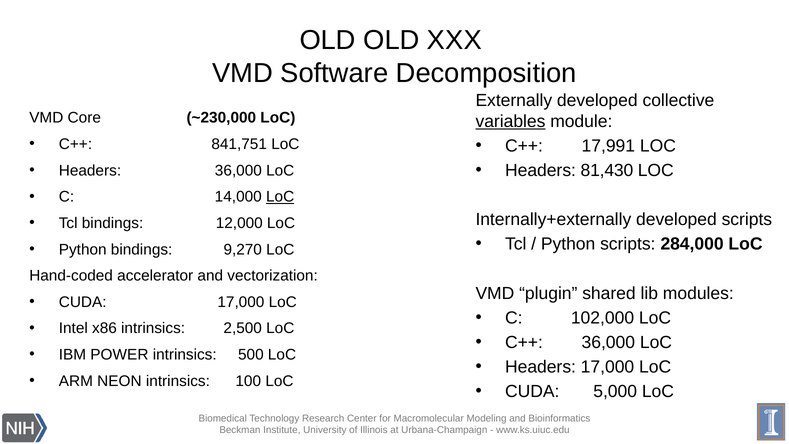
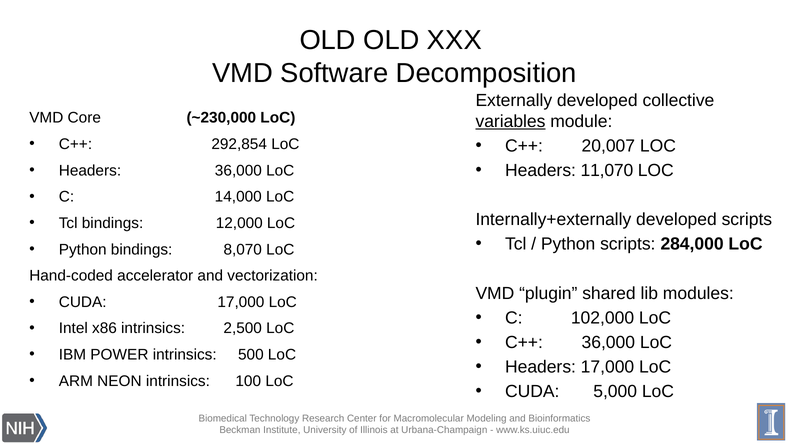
841,751: 841,751 -> 292,854
17,991: 17,991 -> 20,007
81,430: 81,430 -> 11,070
LoC at (280, 197) underline: present -> none
9,270: 9,270 -> 8,070
